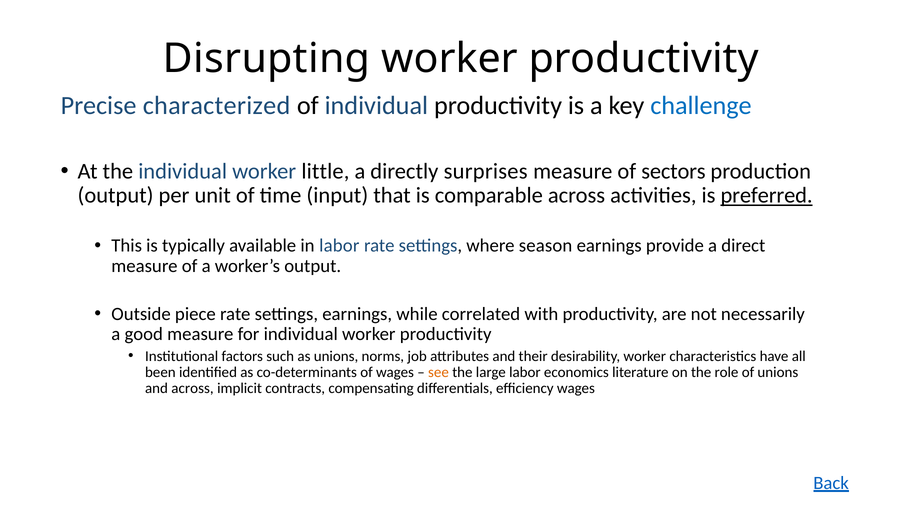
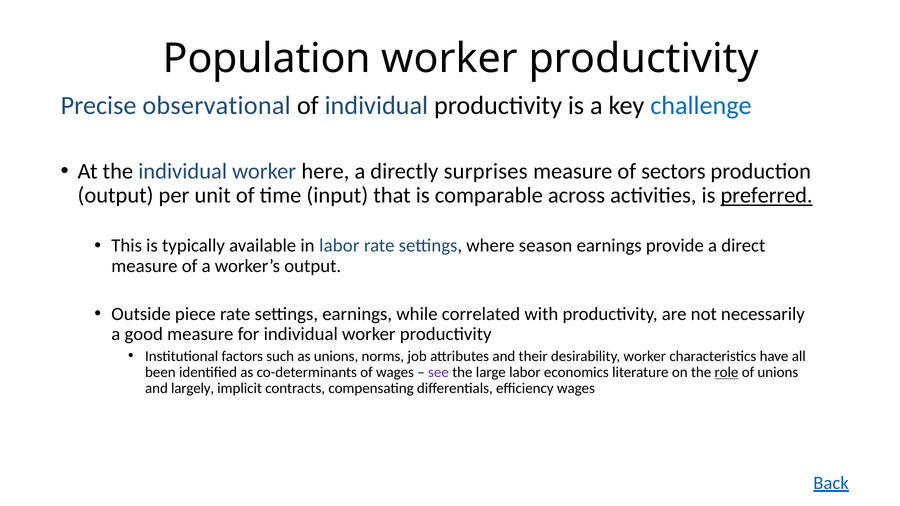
Disrupting: Disrupting -> Population
characterized: characterized -> observational
little: little -> here
see colour: orange -> purple
role underline: none -> present
and across: across -> largely
